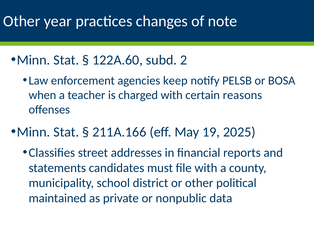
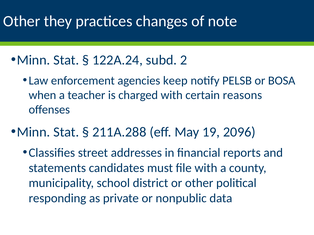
year: year -> they
122A.60: 122A.60 -> 122A.24
211A.166: 211A.166 -> 211A.288
2025: 2025 -> 2096
maintained: maintained -> responding
